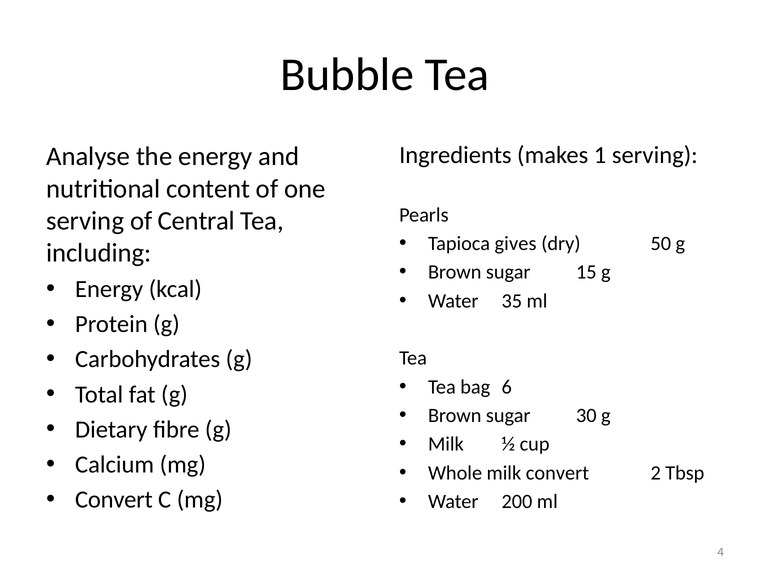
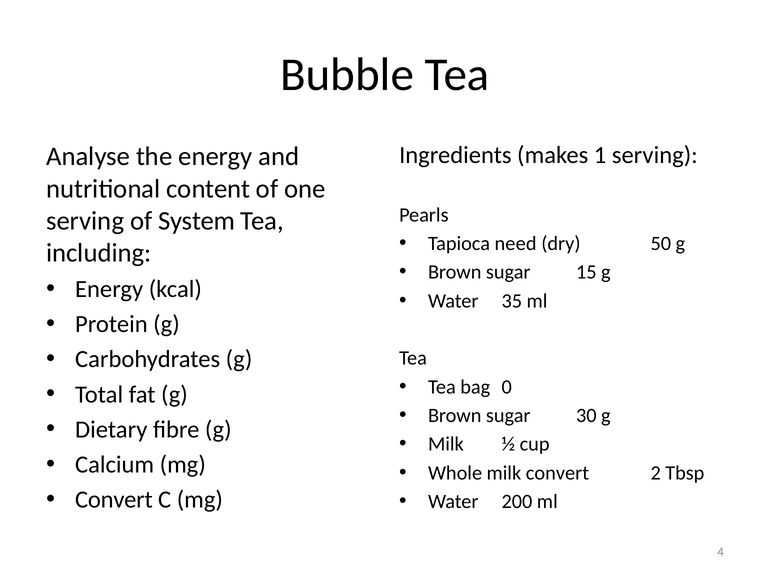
Central: Central -> System
gives: gives -> need
6: 6 -> 0
